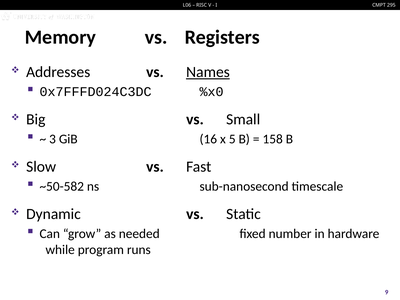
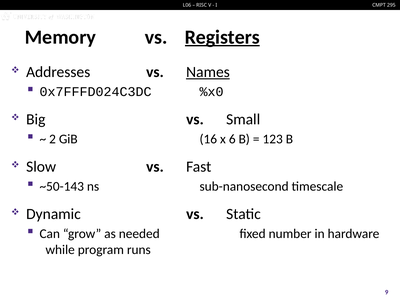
Registers underline: none -> present
3: 3 -> 2
5: 5 -> 6
158: 158 -> 123
~50-582: ~50-582 -> ~50-143
